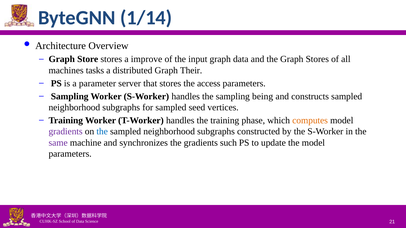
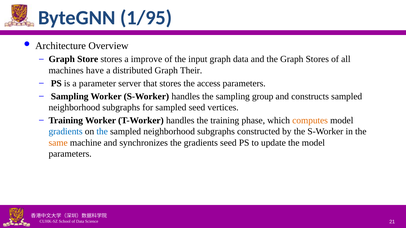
1/14: 1/14 -> 1/95
tasks: tasks -> have
being: being -> group
gradients at (66, 132) colour: purple -> blue
same colour: purple -> orange
gradients such: such -> seed
